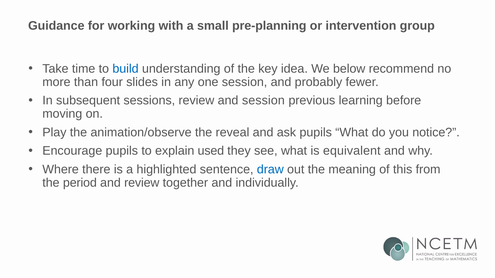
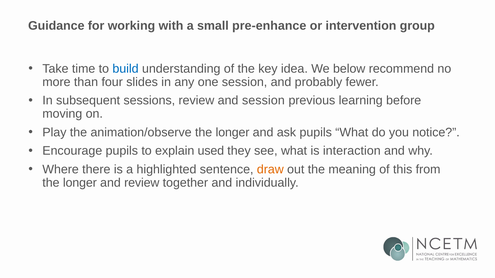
pre-planning: pre-planning -> pre-enhance
animation/observe the reveal: reveal -> longer
equivalent: equivalent -> interaction
draw colour: blue -> orange
period at (80, 183): period -> longer
